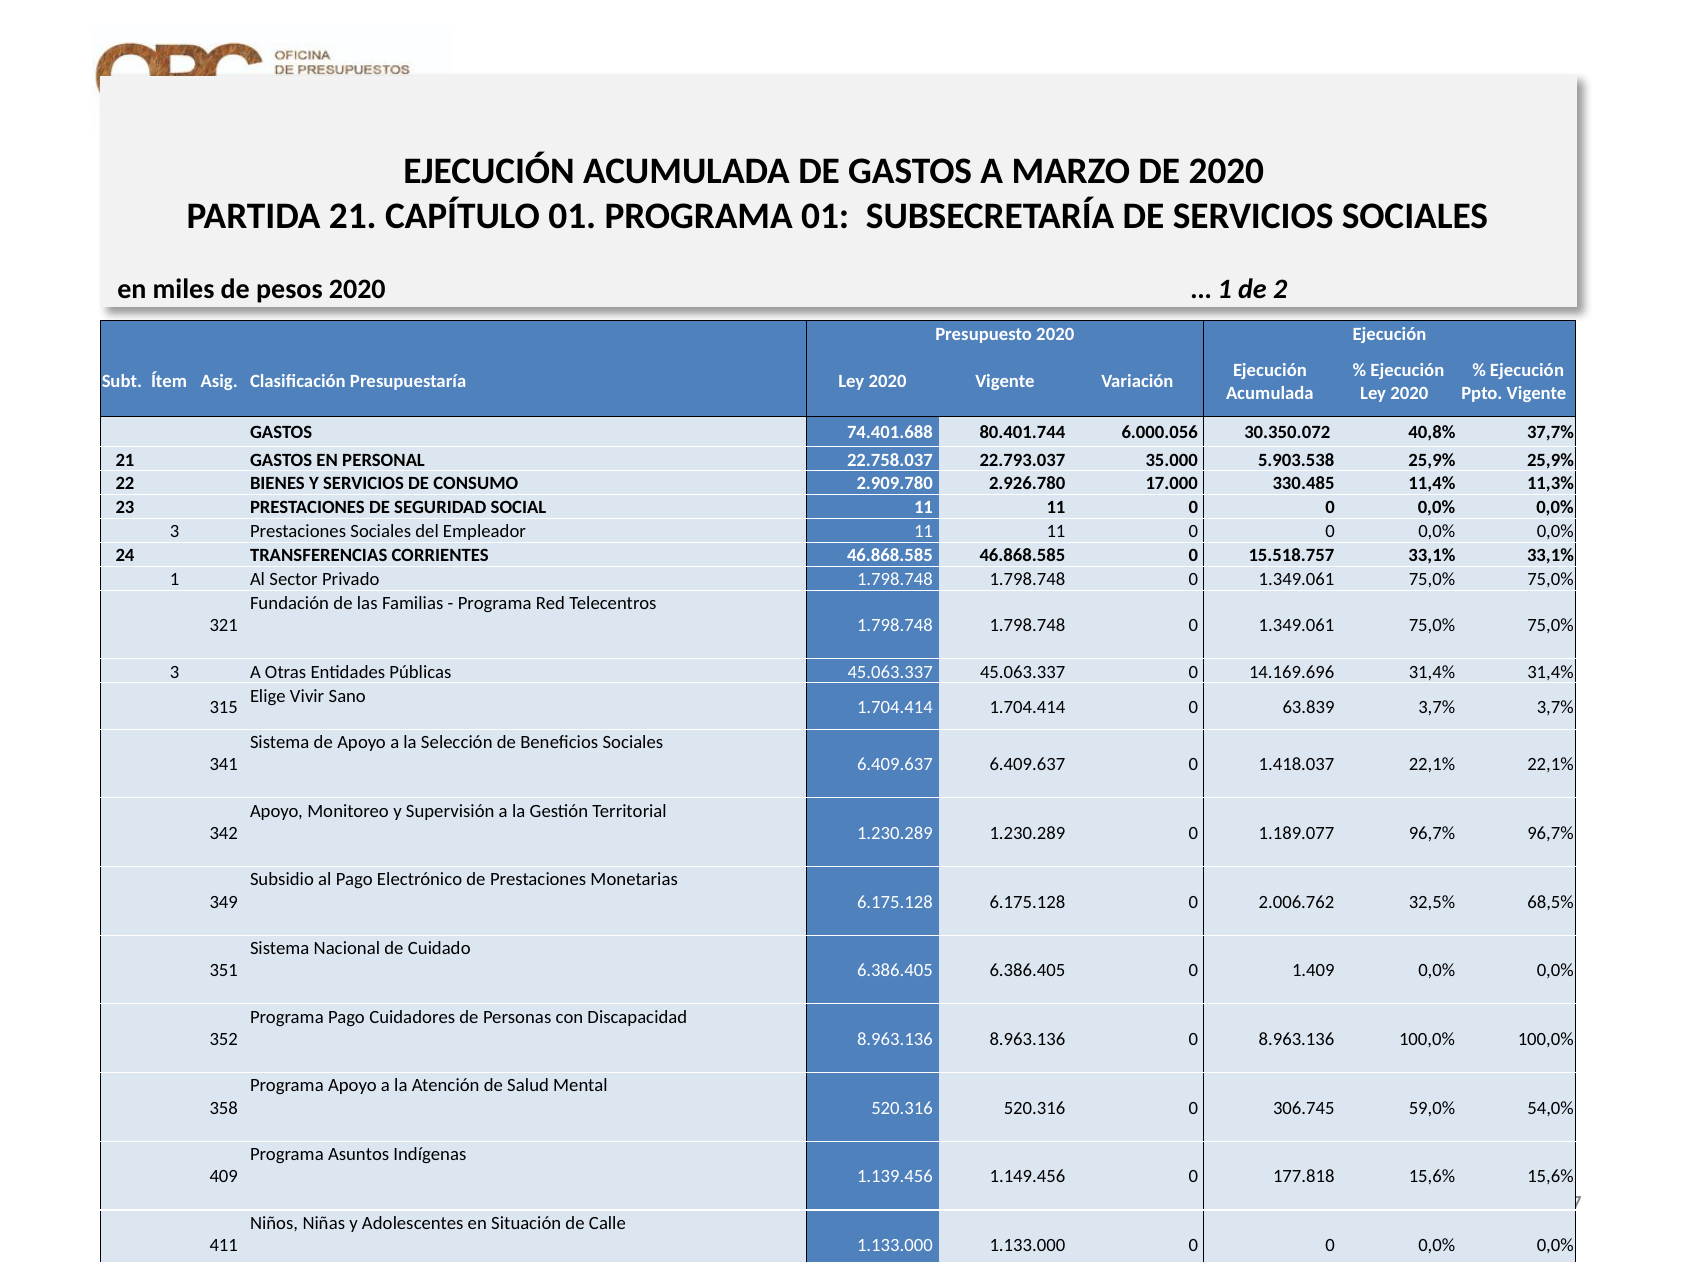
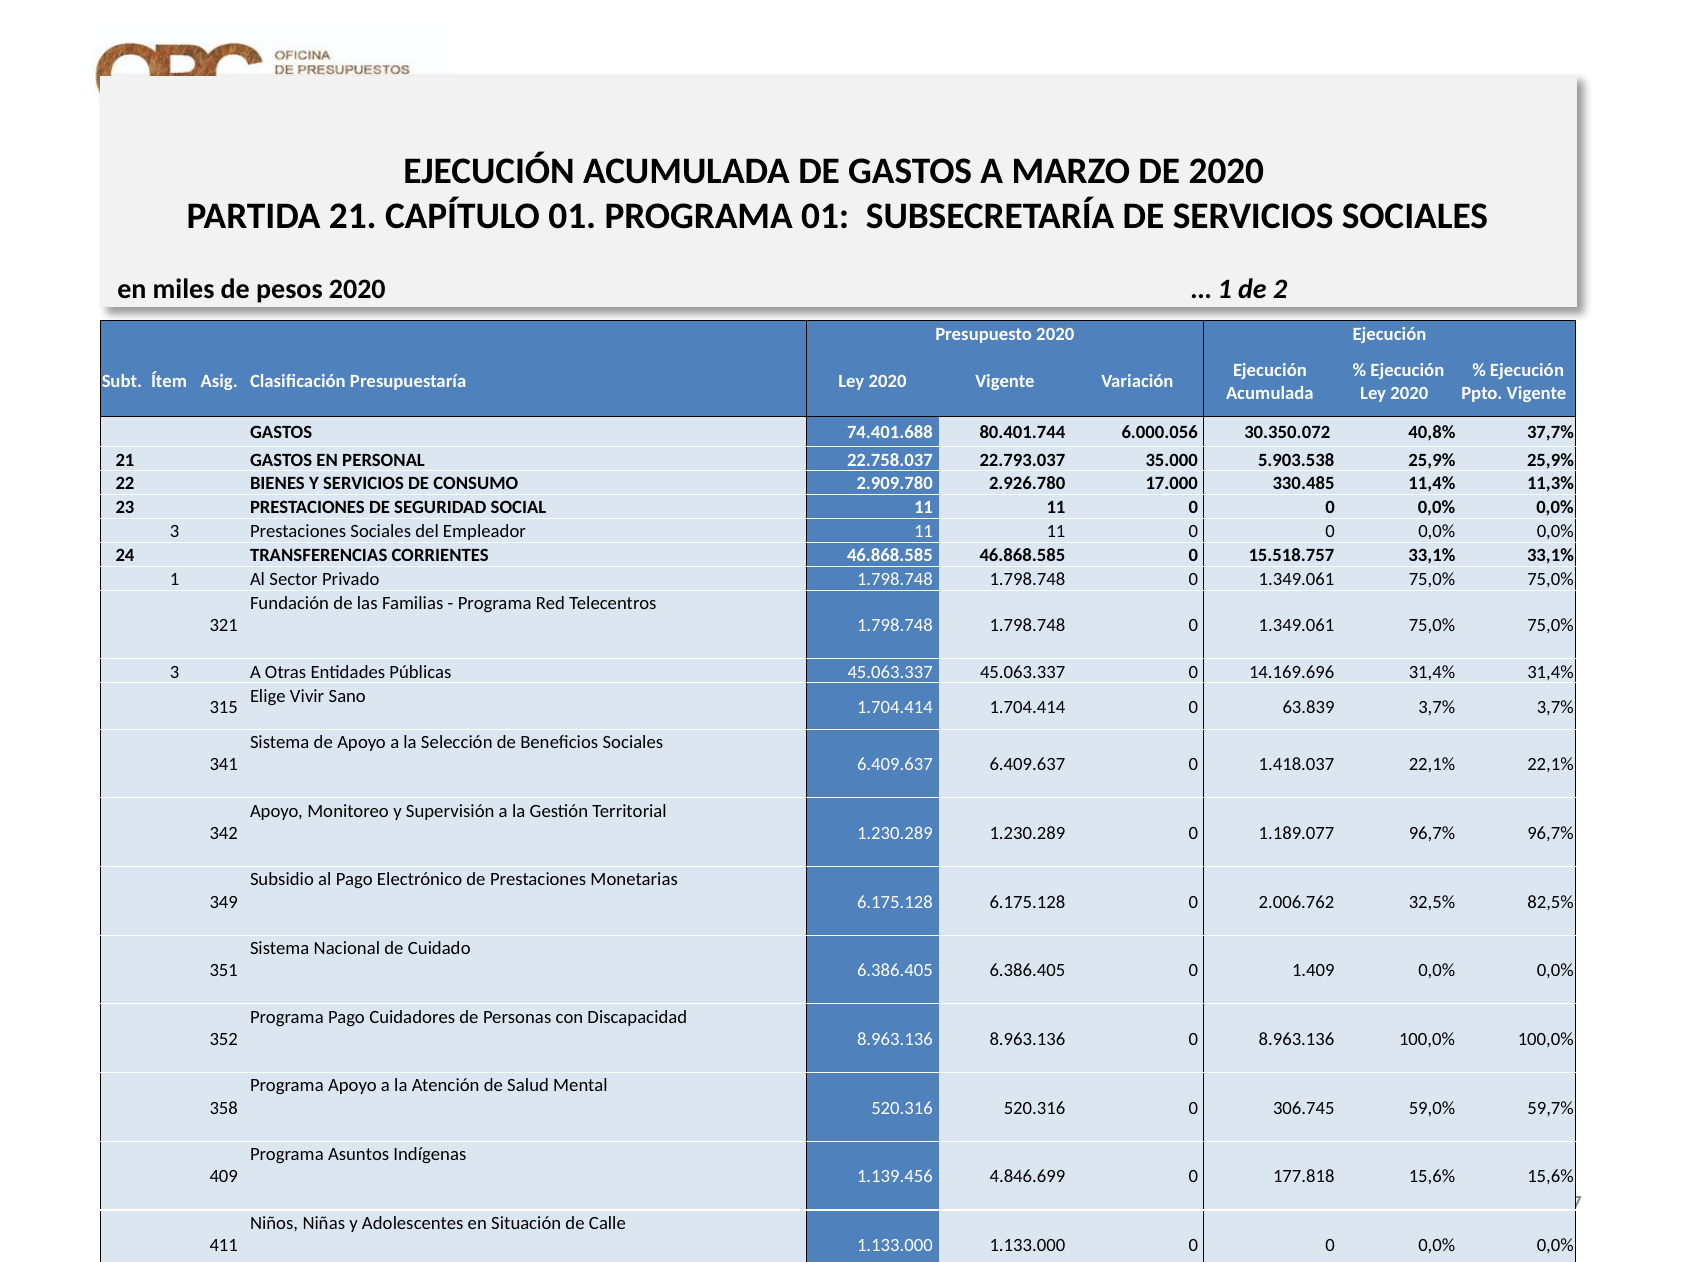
68,5%: 68,5% -> 82,5%
54,0%: 54,0% -> 59,7%
1.149.456: 1.149.456 -> 4.846.699
